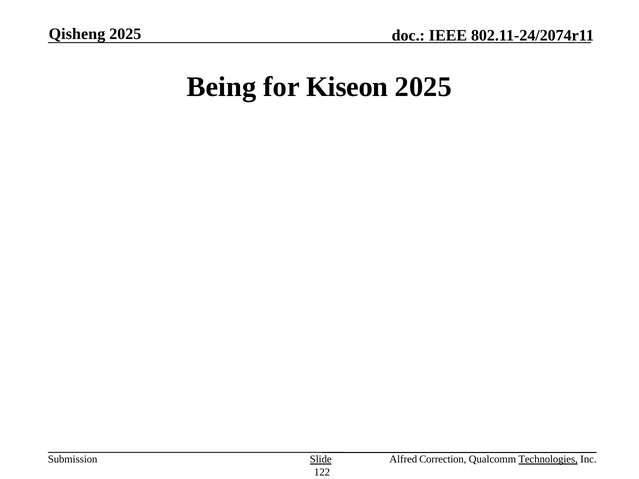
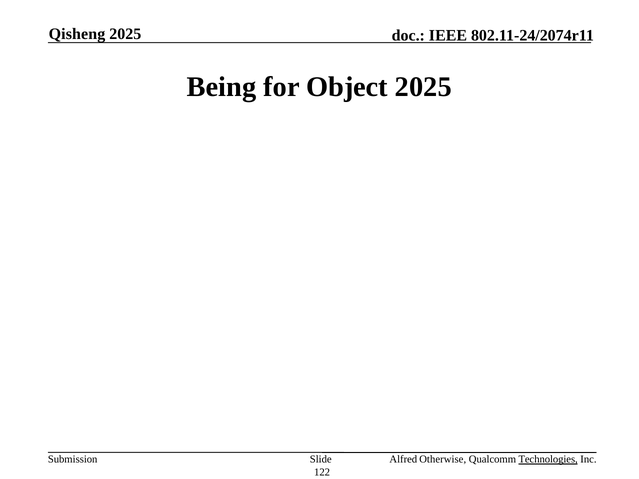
Kiseon: Kiseon -> Object
Slide underline: present -> none
Correction: Correction -> Otherwise
